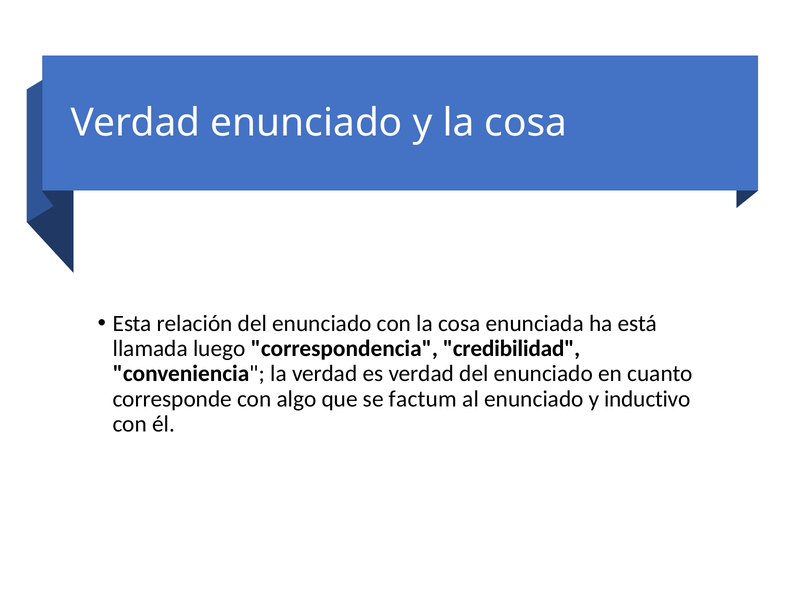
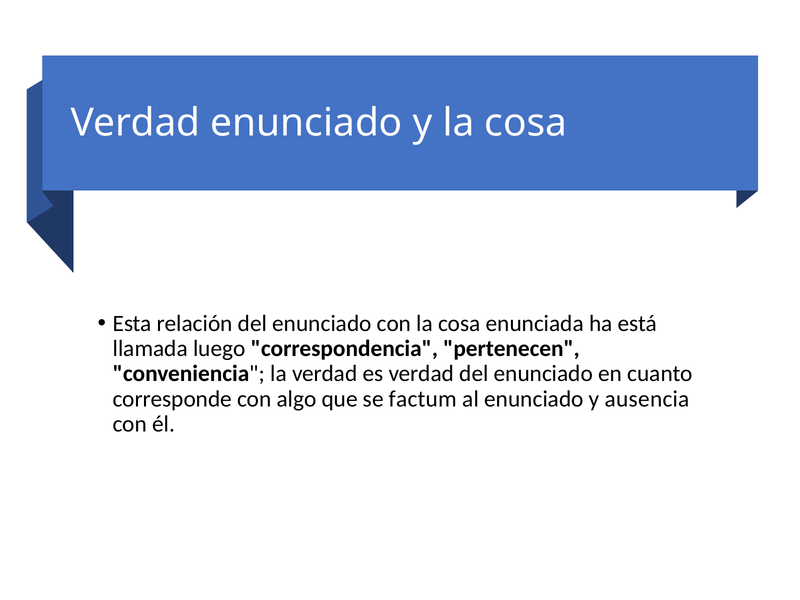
credibilidad: credibilidad -> pertenecen
inductivo: inductivo -> ausencia
